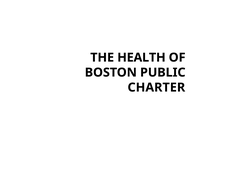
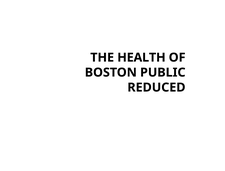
CHARTER: CHARTER -> REDUCED
